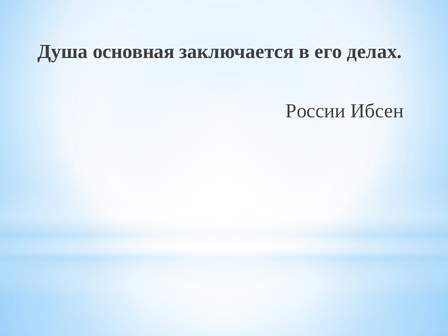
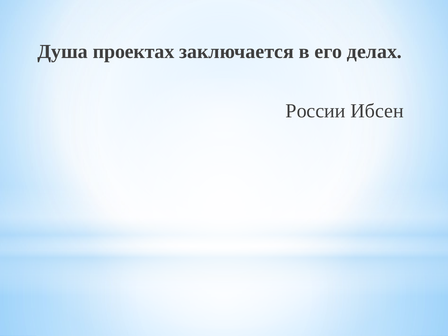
основная: основная -> проектах
